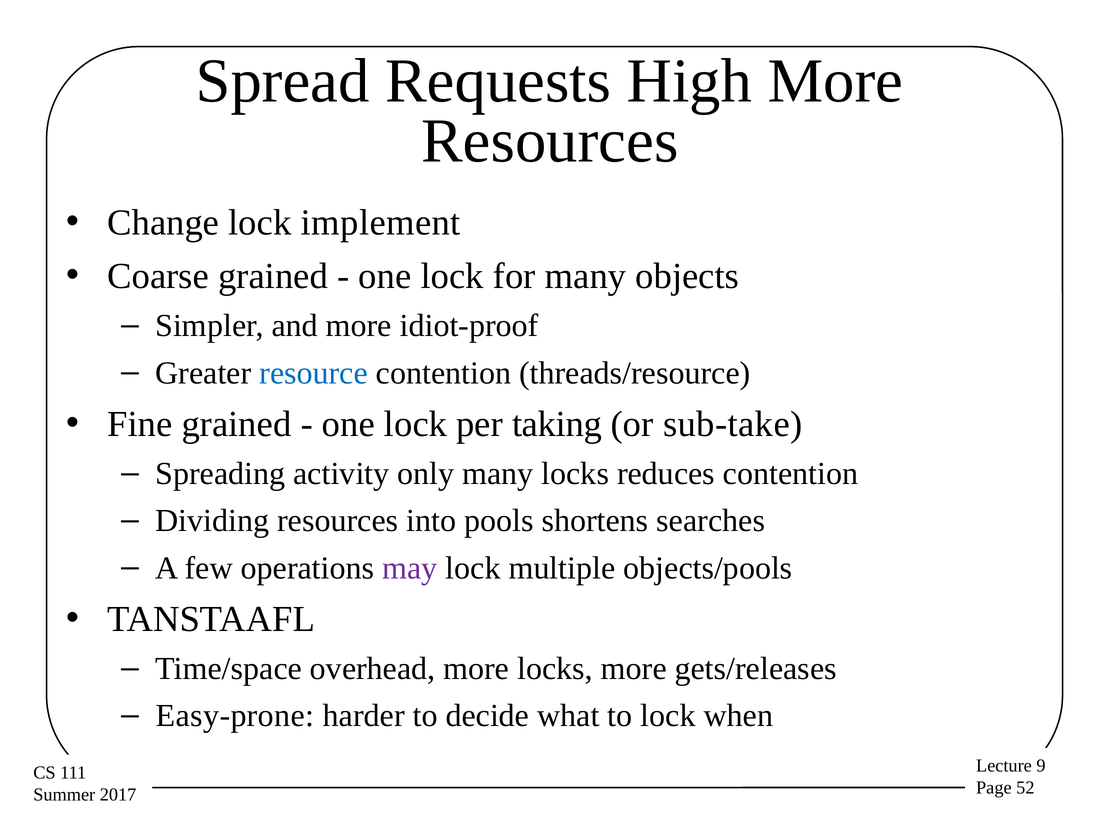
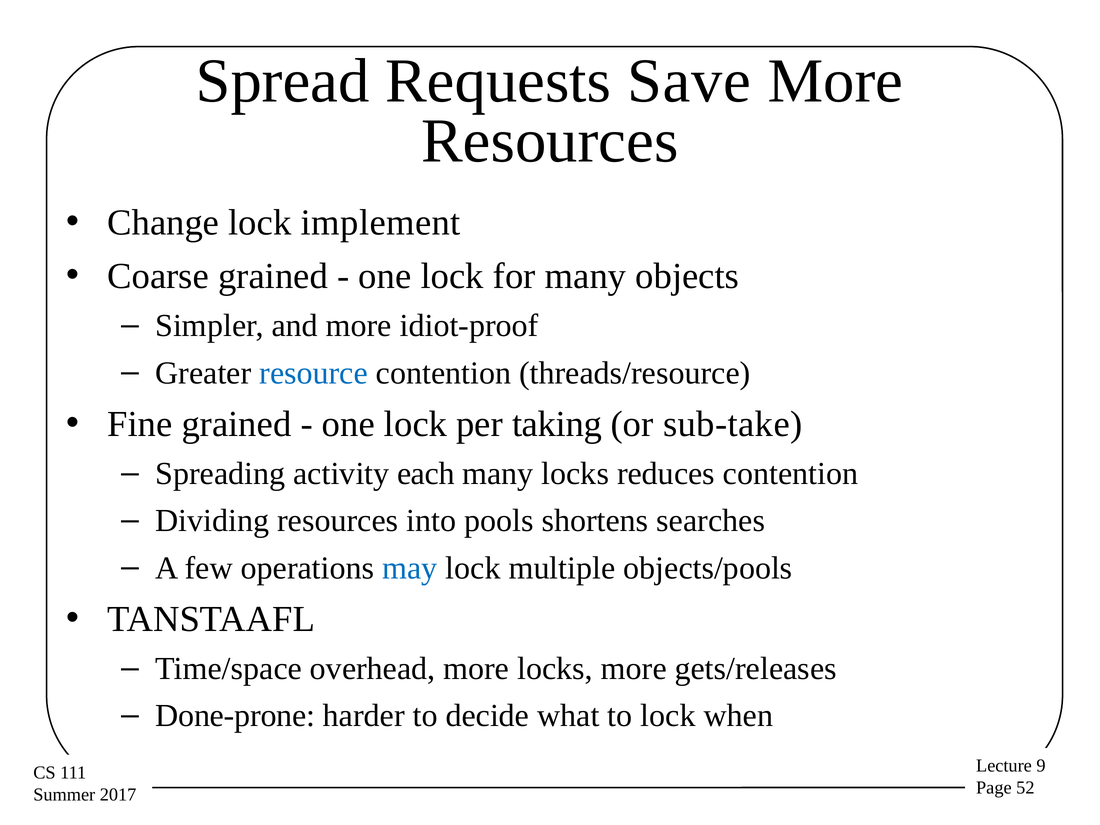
High: High -> Save
only: only -> each
may colour: purple -> blue
Easy-prone: Easy-prone -> Done-prone
